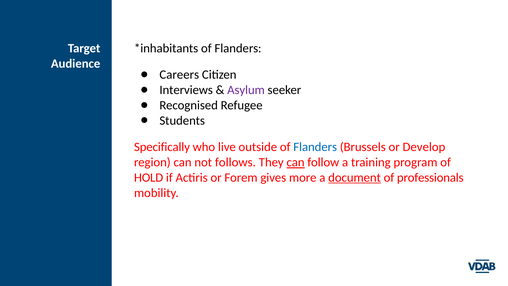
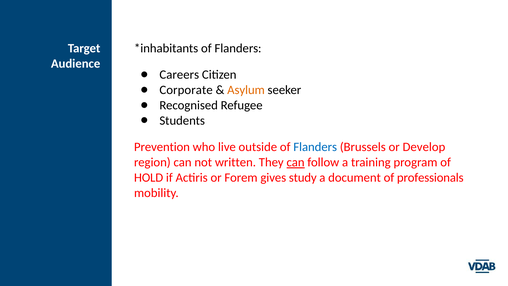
Interviews: Interviews -> Corporate
Asylum colour: purple -> orange
Specifically: Specifically -> Prevention
follows: follows -> written
more: more -> study
document underline: present -> none
